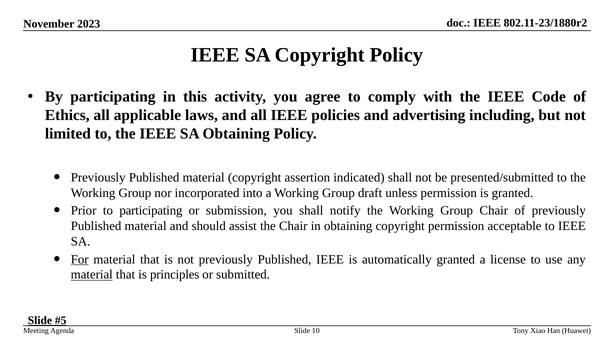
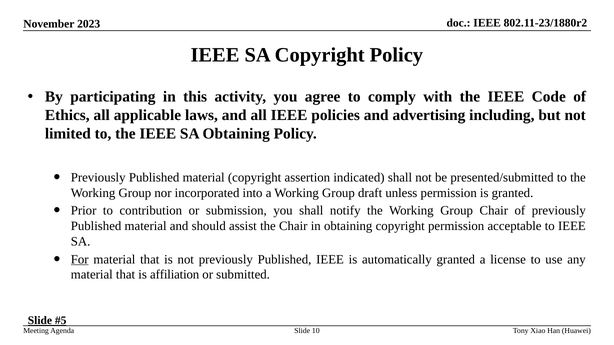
to participating: participating -> contribution
material at (92, 275) underline: present -> none
principles: principles -> affiliation
